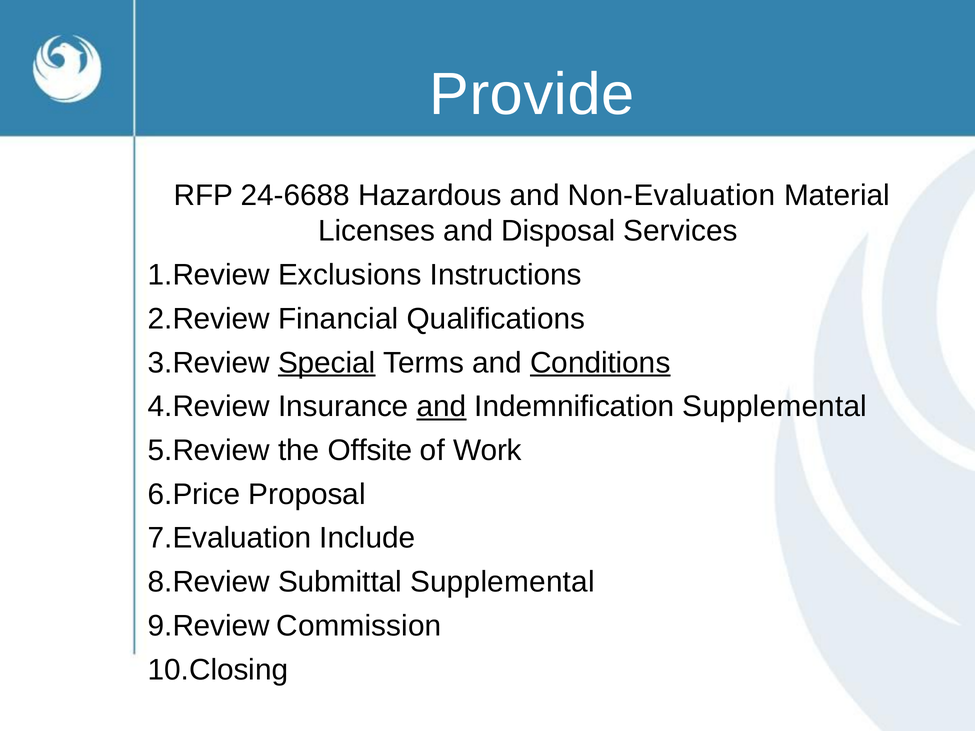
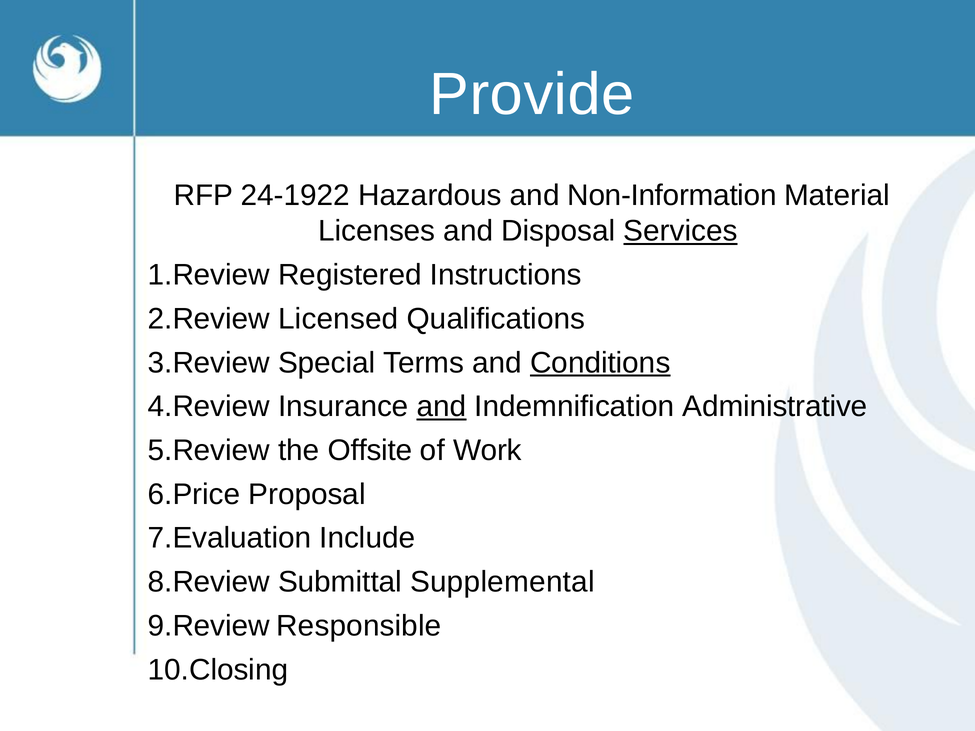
24-6688: 24-6688 -> 24-1922
Non-Evaluation: Non-Evaluation -> Non-Information
Services underline: none -> present
Exclusions: Exclusions -> Registered
Financial: Financial -> Licensed
Special underline: present -> none
Indemnification Supplemental: Supplemental -> Administrative
Commission: Commission -> Responsible
